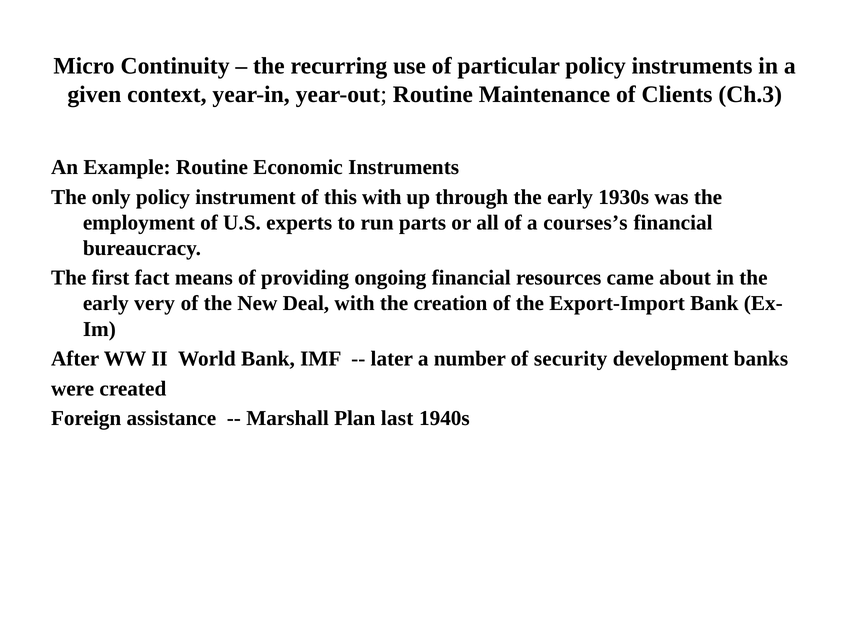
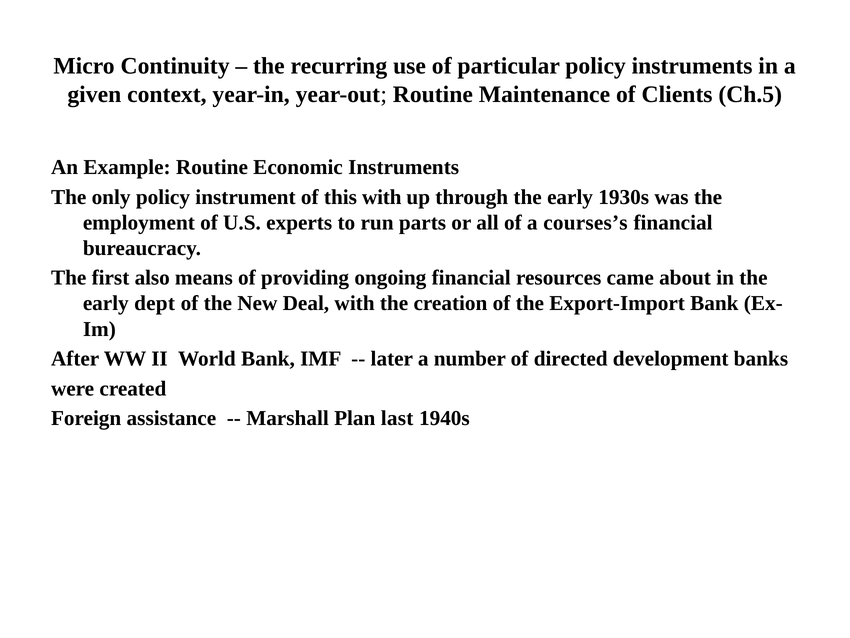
Ch.3: Ch.3 -> Ch.5
fact: fact -> also
very: very -> dept
security: security -> directed
